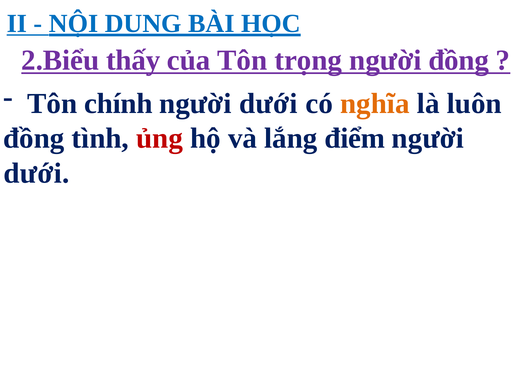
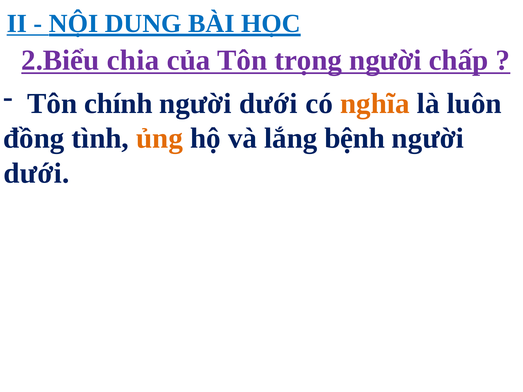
thấy: thấy -> chia
người đồng: đồng -> chấp
ủng colour: red -> orange
điểm: điểm -> bệnh
